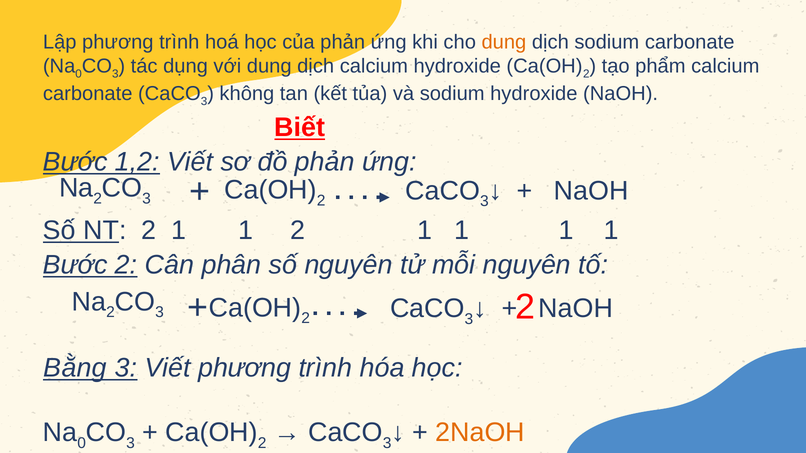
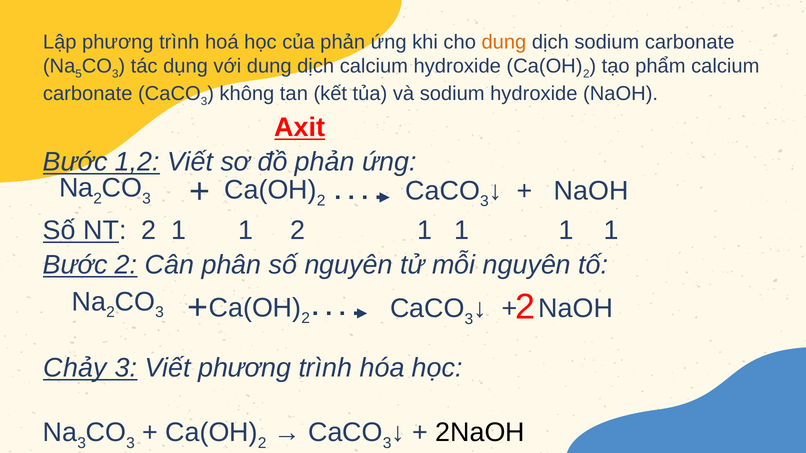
0 at (79, 74): 0 -> 5
Biết: Biết -> Axit
Bằng: Bằng -> Chảy
0 at (82, 443): 0 -> 3
2NaOH colour: orange -> black
